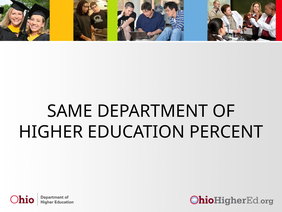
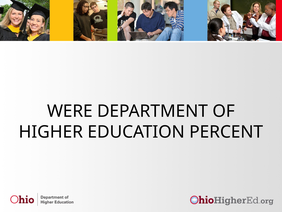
SAME: SAME -> WERE
